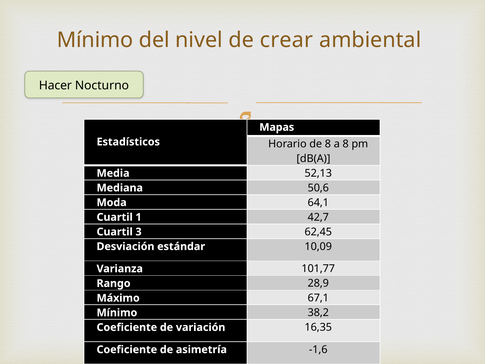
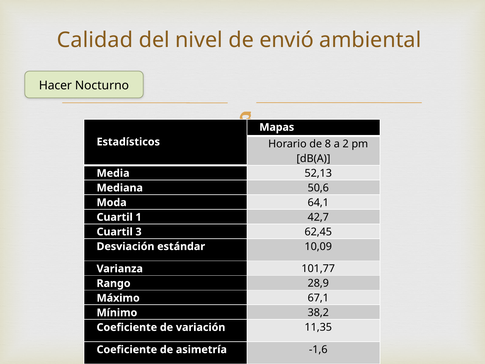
Mínimo at (95, 40): Mínimo -> Calidad
crear: crear -> envió
a 8: 8 -> 2
16,35: 16,35 -> 11,35
